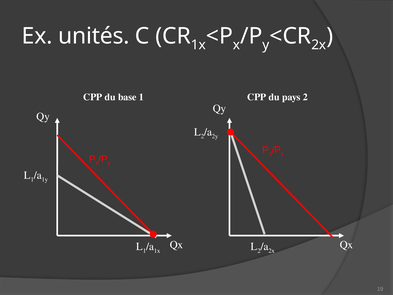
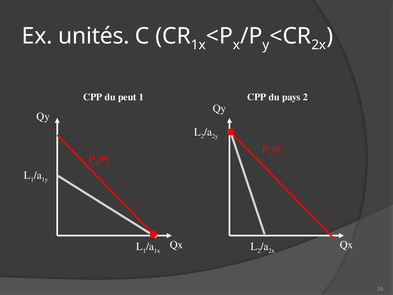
base: base -> peut
